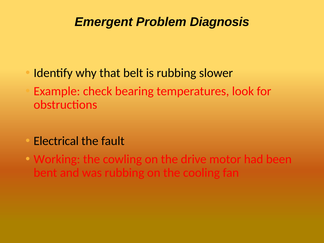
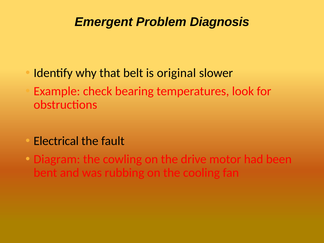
is rubbing: rubbing -> original
Working: Working -> Diagram
